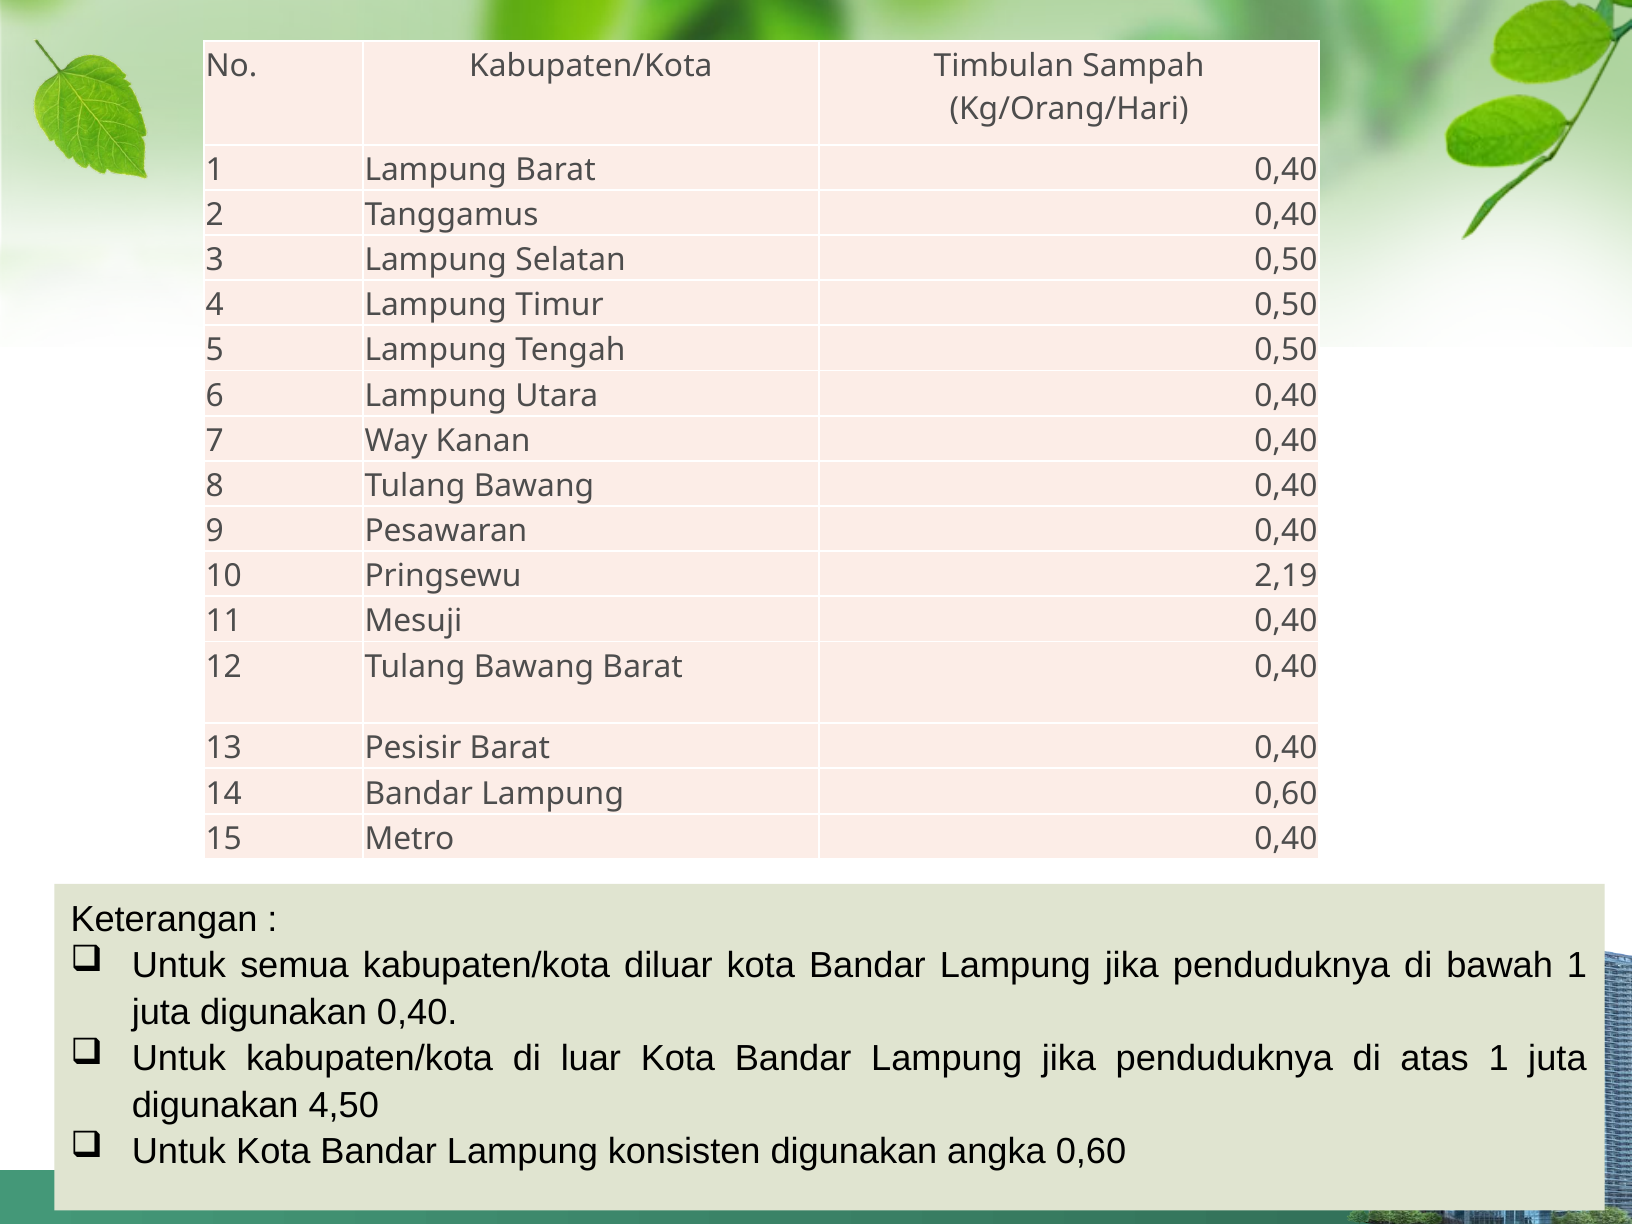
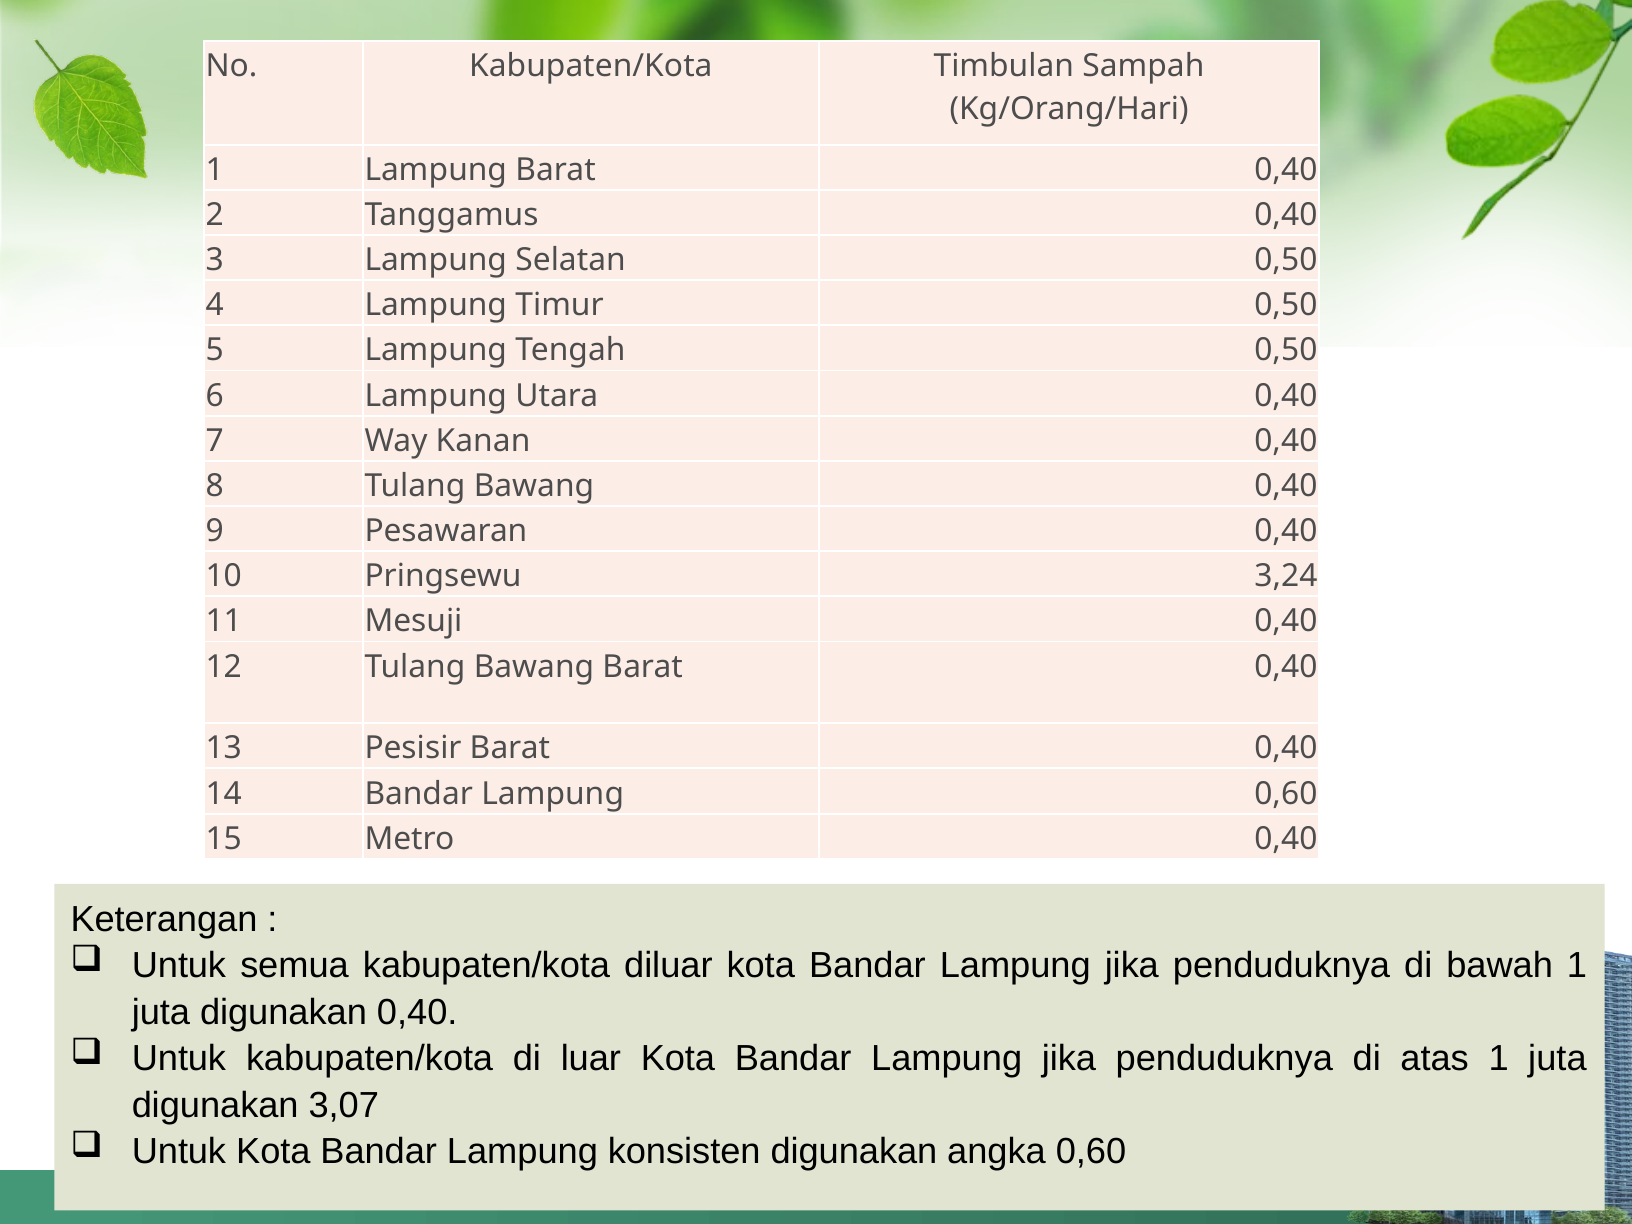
2,19: 2,19 -> 3,24
4,50: 4,50 -> 3,07
